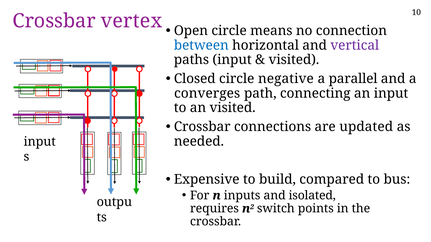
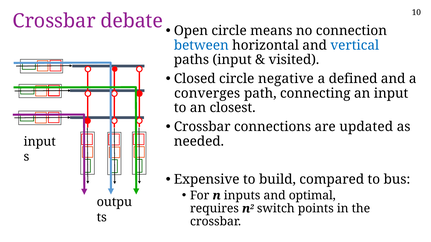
vertex: vertex -> debate
vertical colour: purple -> blue
parallel: parallel -> defined
an visited: visited -> closest
isolated: isolated -> optimal
